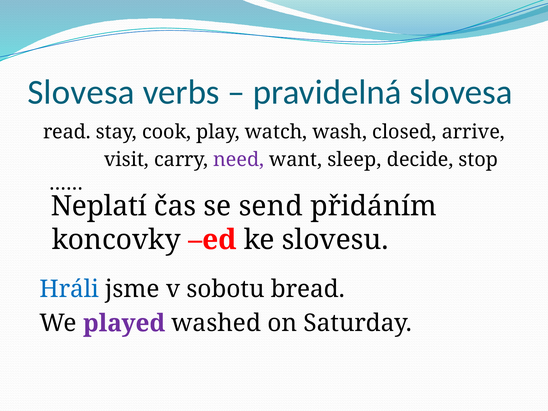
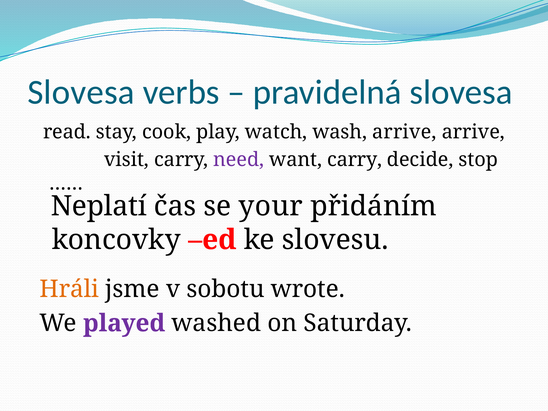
wash closed: closed -> arrive
want sleep: sleep -> carry
send: send -> your
Hráli colour: blue -> orange
bread: bread -> wrote
